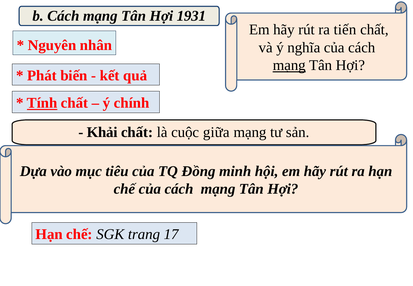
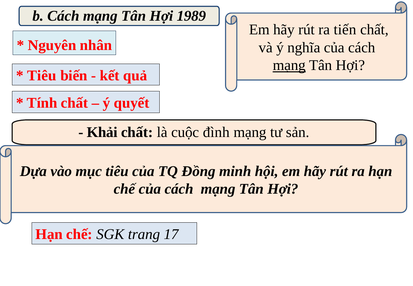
1931: 1931 -> 1989
Phát at (42, 75): Phát -> Tiêu
Tính underline: present -> none
chính: chính -> quyết
giữa: giữa -> đình
